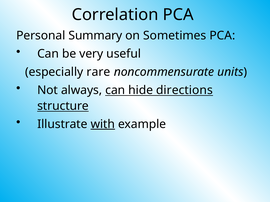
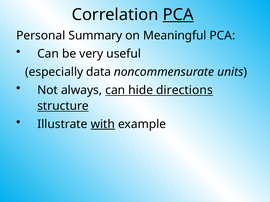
PCA at (178, 15) underline: none -> present
Sometimes: Sometimes -> Meaningful
rare: rare -> data
